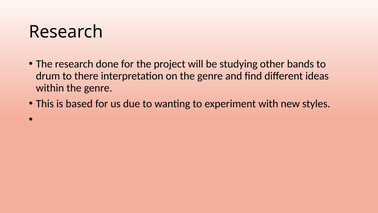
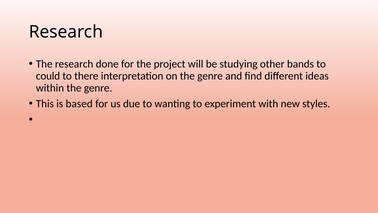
drum: drum -> could
